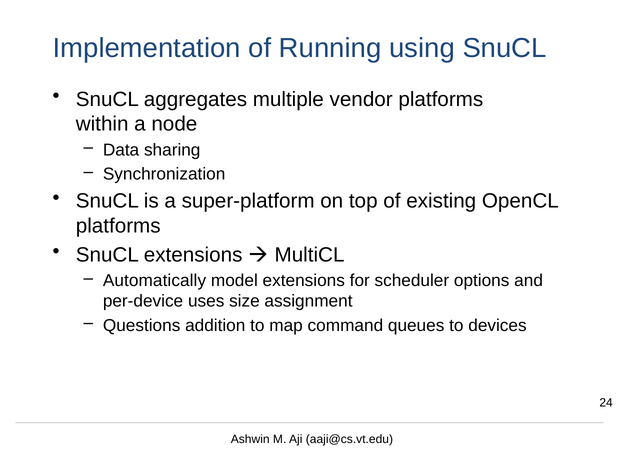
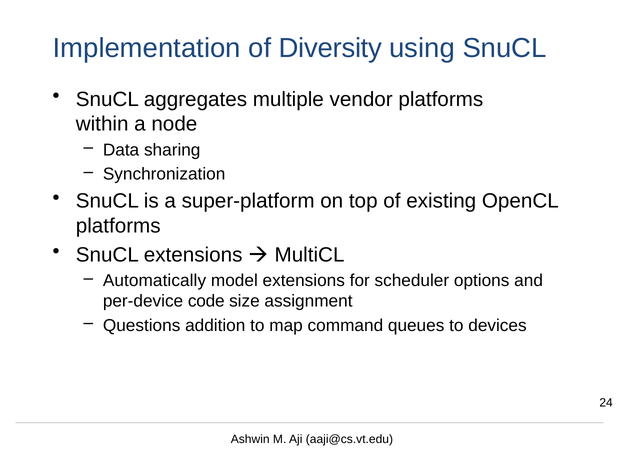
Running: Running -> Diversity
uses: uses -> code
